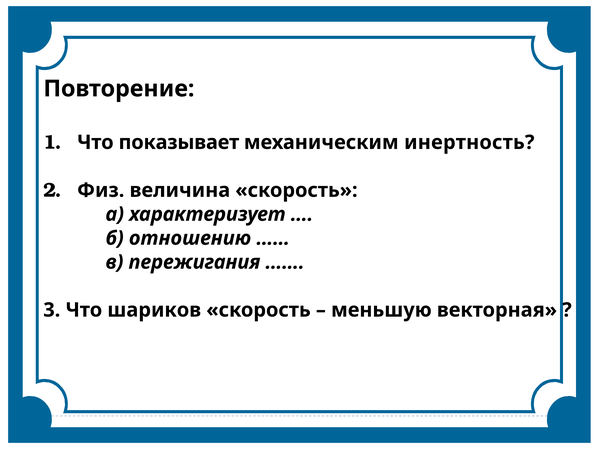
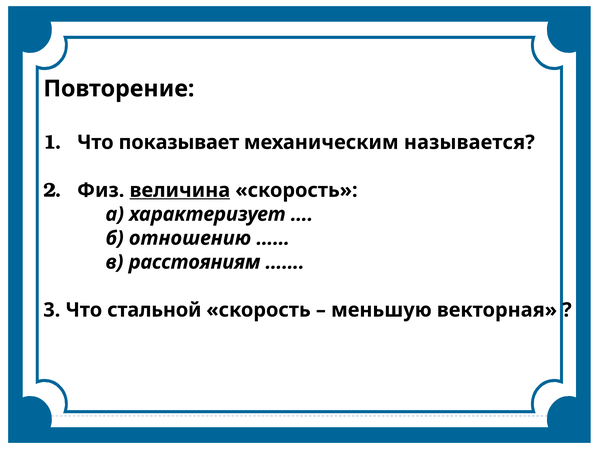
инертность: инертность -> называется
величина underline: none -> present
пережигания: пережигания -> расстояниям
шариков: шариков -> стальной
